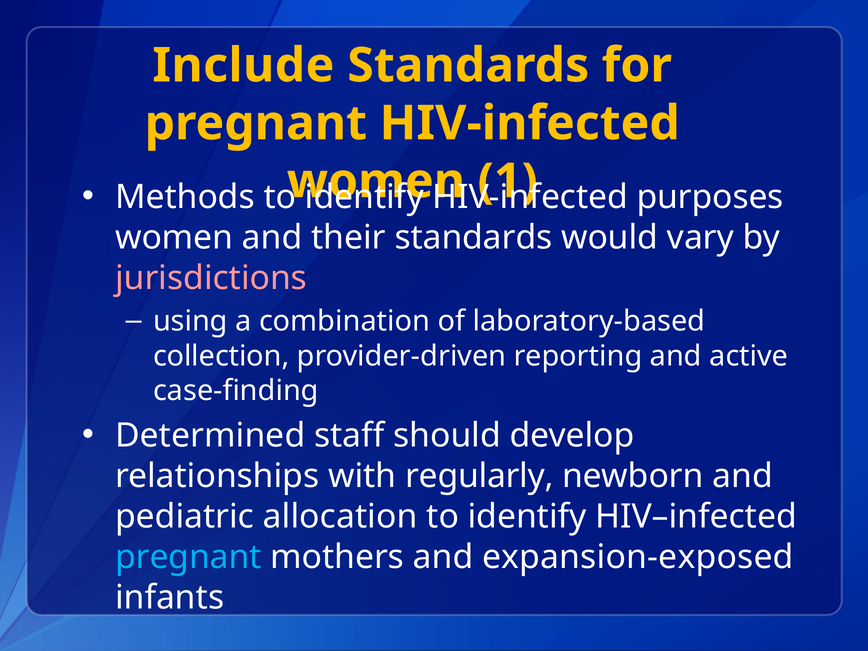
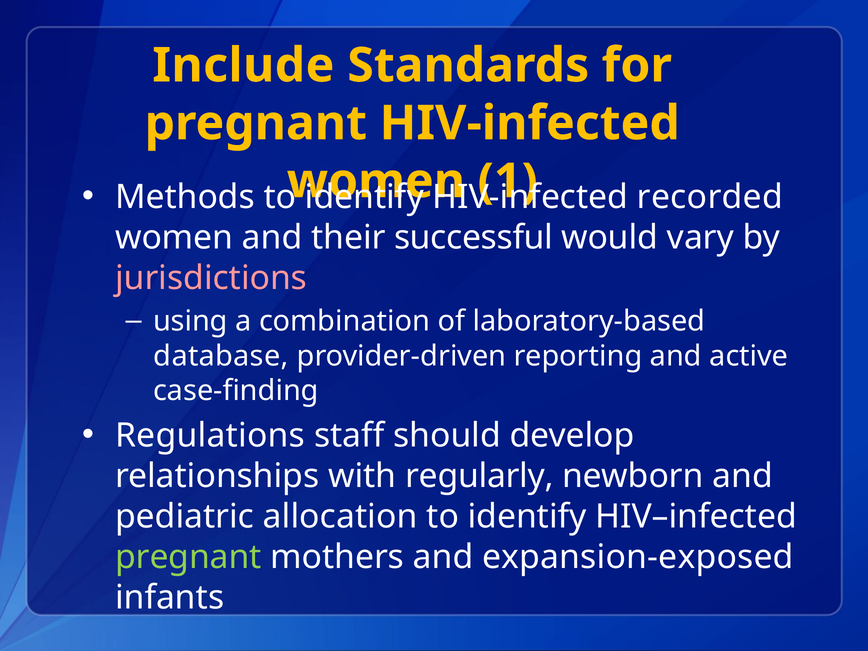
purposes: purposes -> recorded
their standards: standards -> successful
collection: collection -> database
Determined: Determined -> Regulations
pregnant at (188, 557) colour: light blue -> light green
